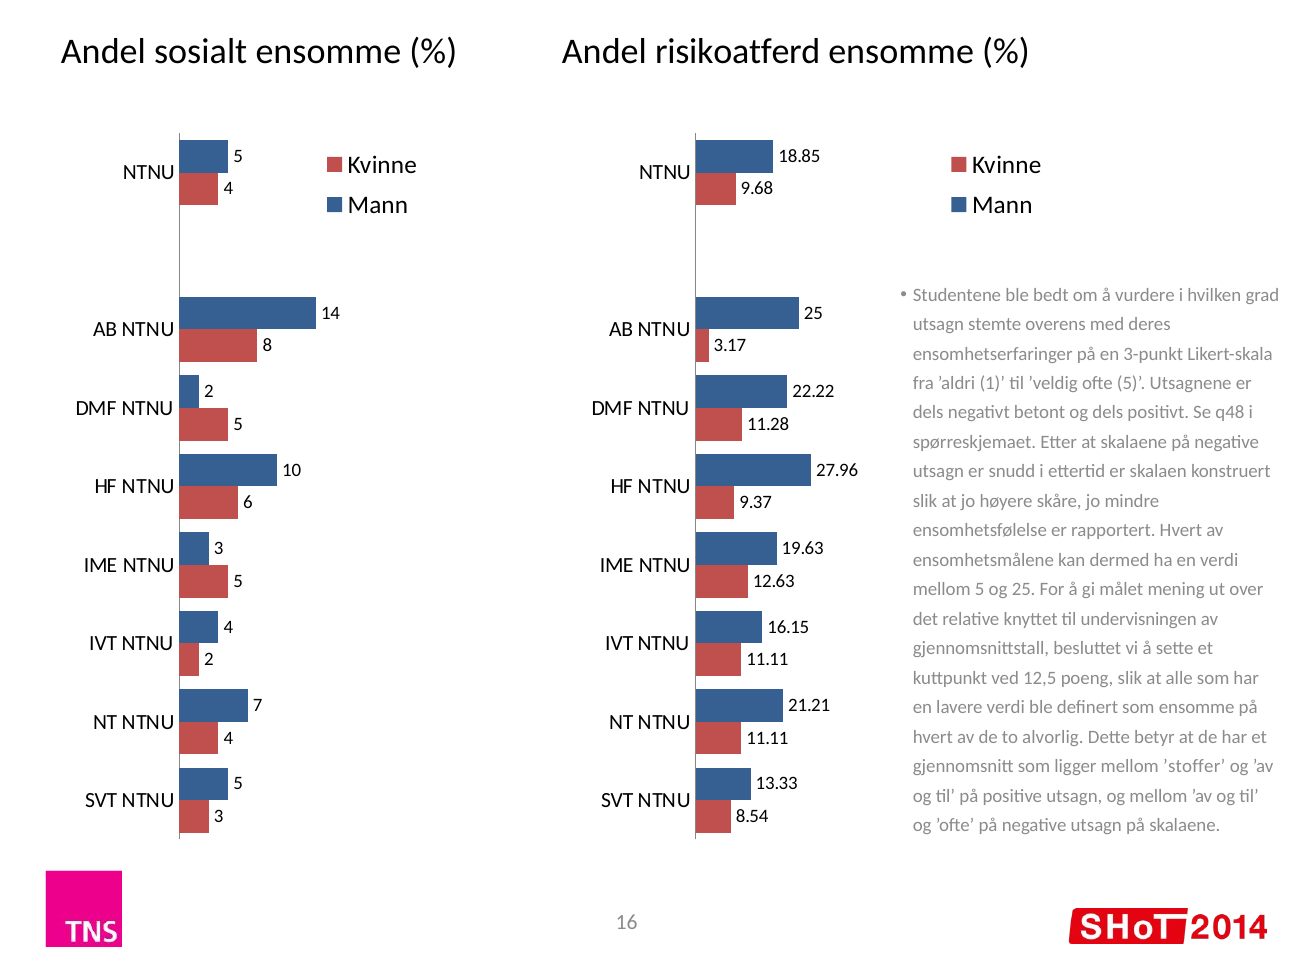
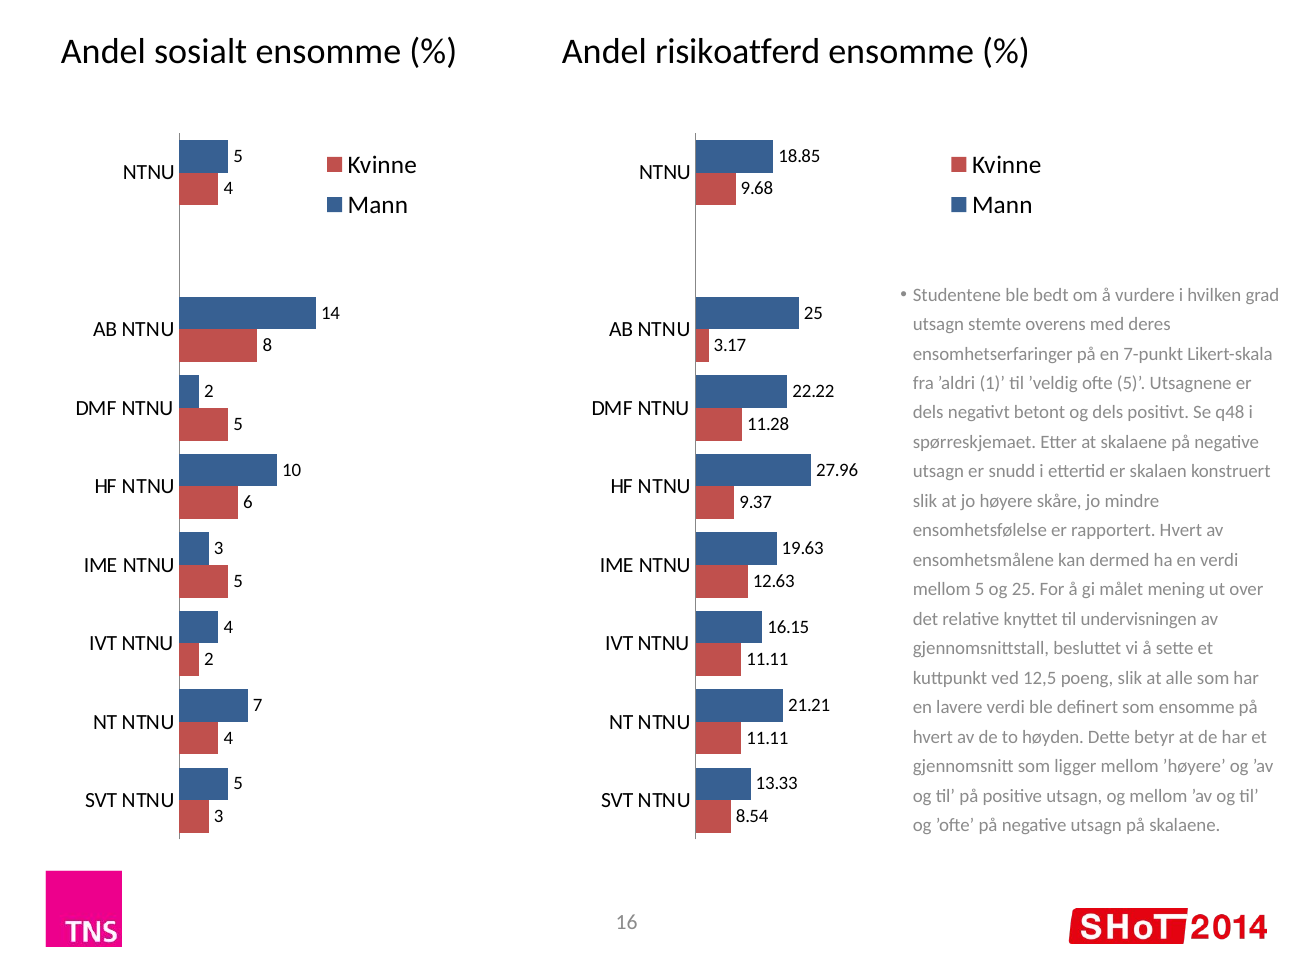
3-punkt: 3-punkt -> 7-punkt
alvorlig: alvorlig -> høyden
’stoffer: ’stoffer -> ’høyere
